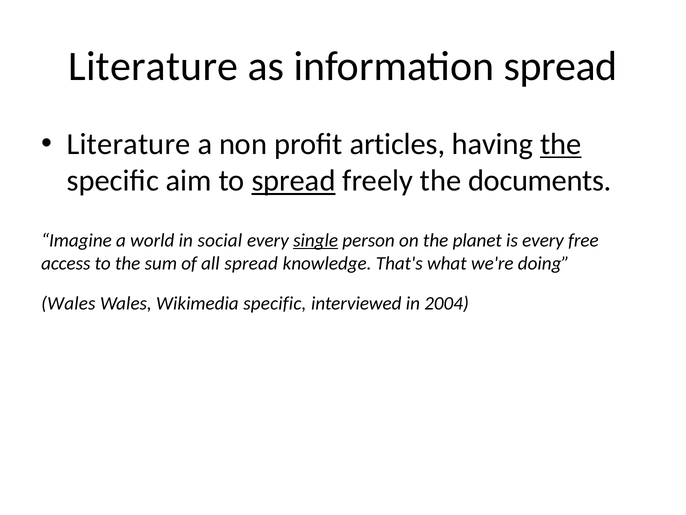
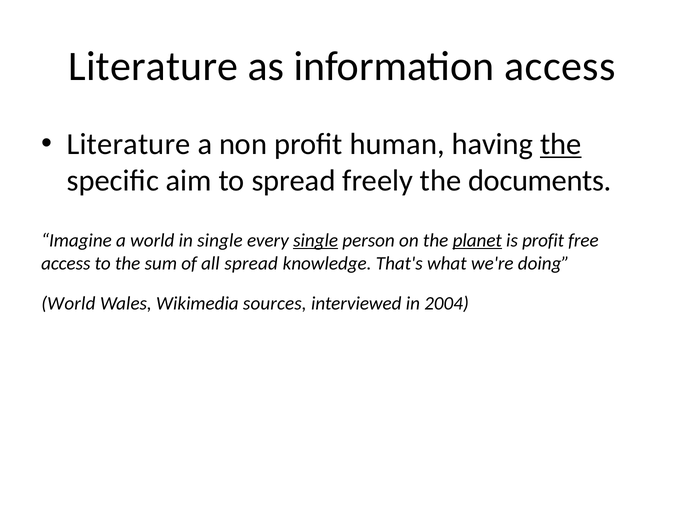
information spread: spread -> access
articles: articles -> human
spread at (294, 181) underline: present -> none
in social: social -> single
planet underline: none -> present
is every: every -> profit
Wales at (68, 303): Wales -> World
Wikimedia specific: specific -> sources
